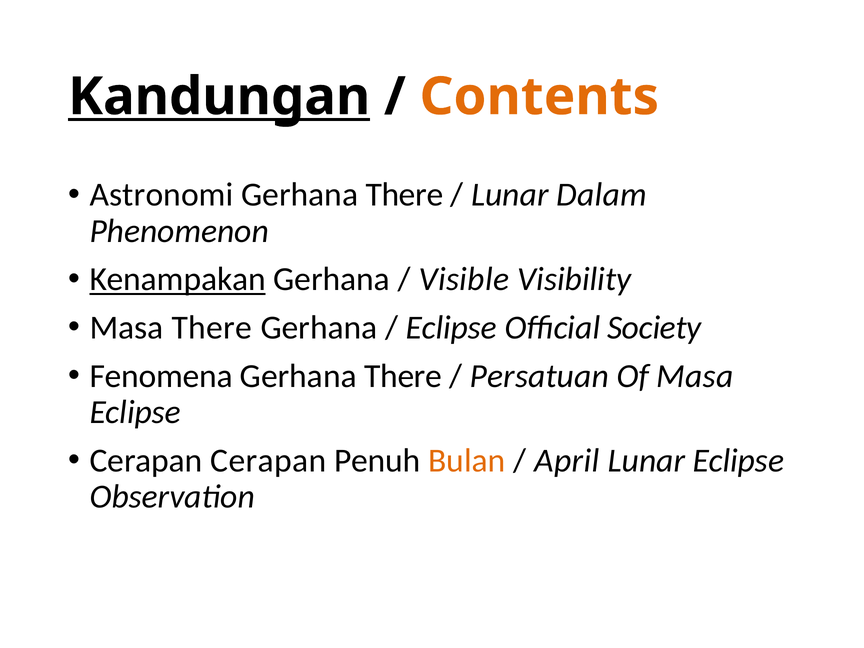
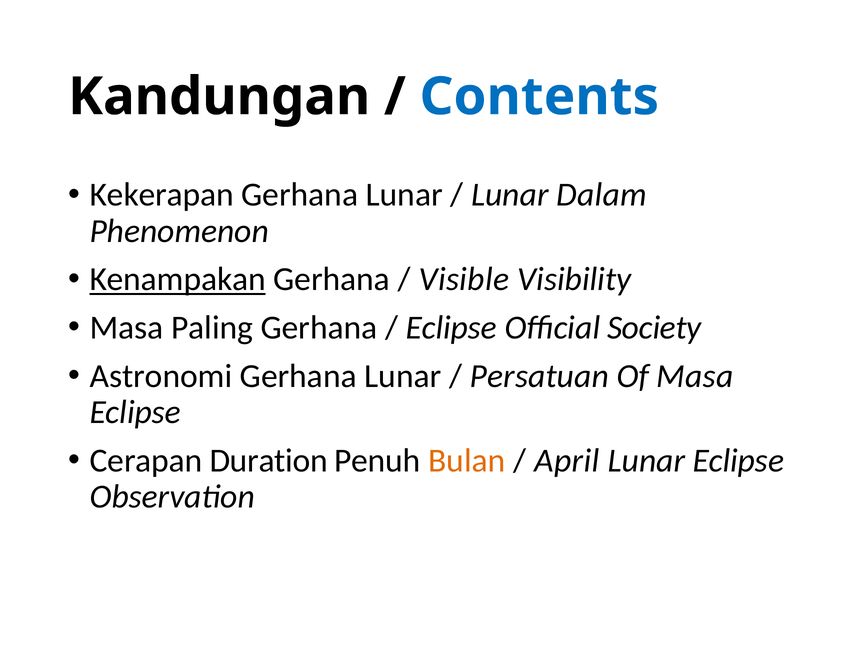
Kandungan underline: present -> none
Contents colour: orange -> blue
Astronomi: Astronomi -> Kekerapan
There at (404, 195): There -> Lunar
Masa There: There -> Paling
Fenomena: Fenomena -> Astronomi
There at (403, 376): There -> Lunar
Cerapan Cerapan: Cerapan -> Duration
